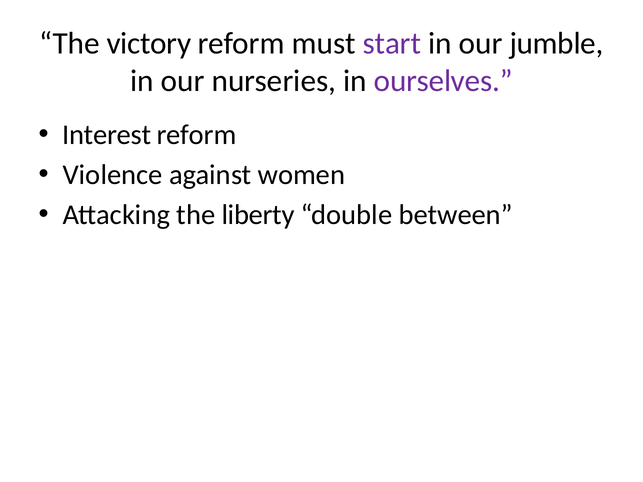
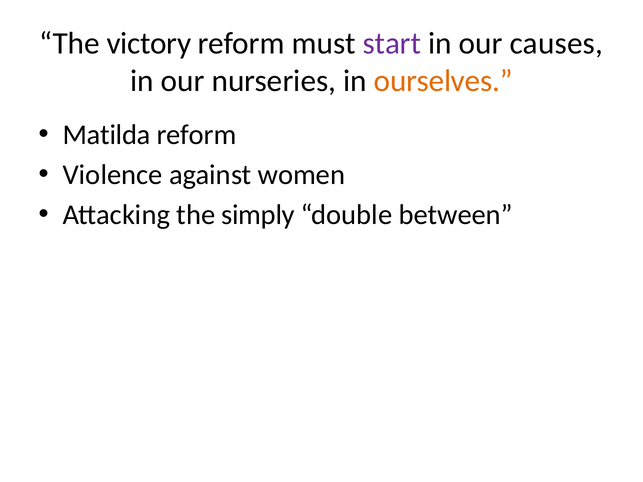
jumble: jumble -> causes
ourselves colour: purple -> orange
Interest: Interest -> Matilda
liberty: liberty -> simply
